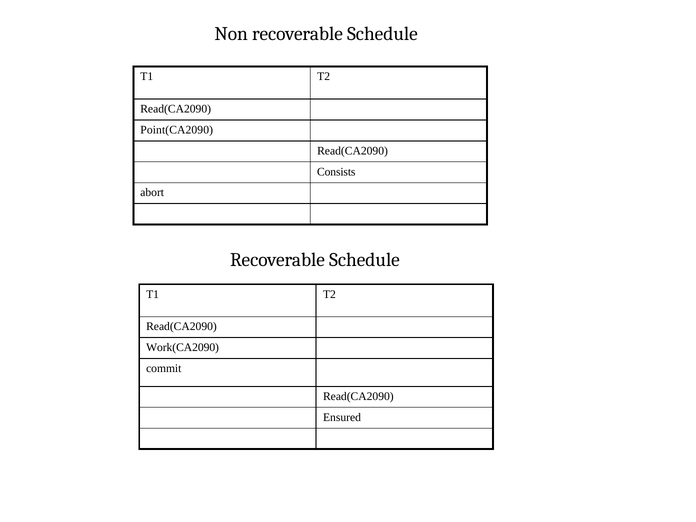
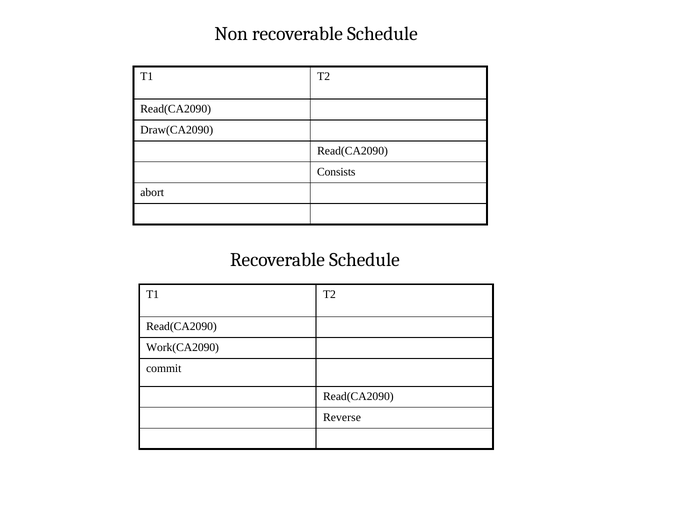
Point(CA2090: Point(CA2090 -> Draw(CA2090
Ensured: Ensured -> Reverse
